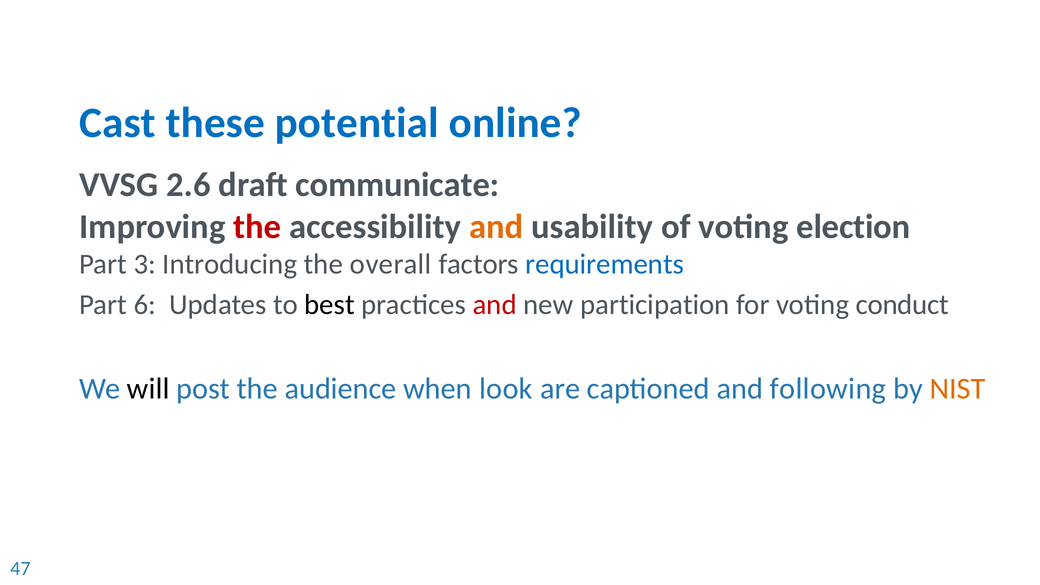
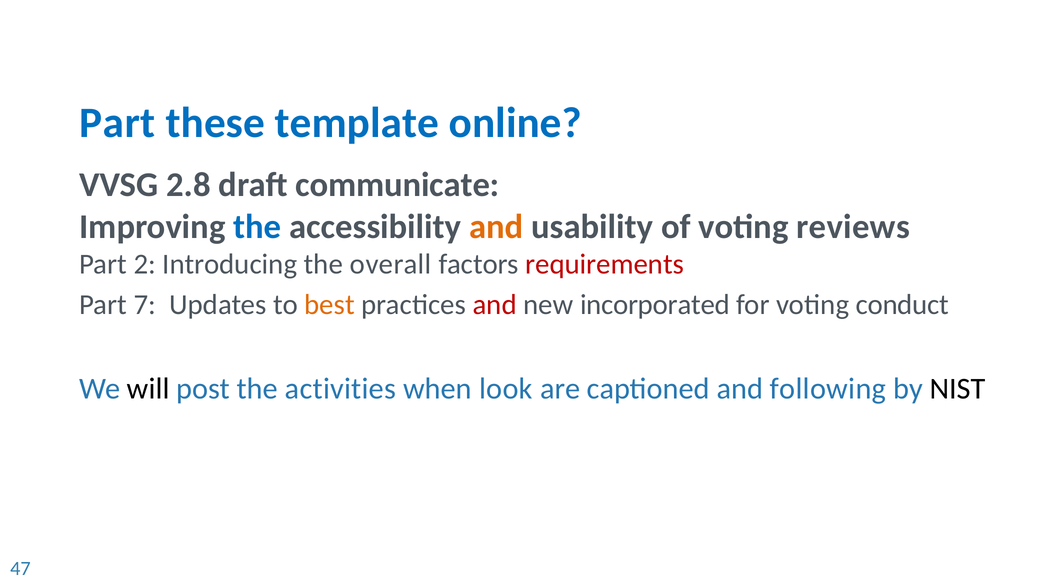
Cast at (118, 123): Cast -> Part
potential: potential -> template
2.6: 2.6 -> 2.8
the at (257, 227) colour: red -> blue
election: election -> reviews
3: 3 -> 2
requirements colour: blue -> red
6: 6 -> 7
best colour: black -> orange
participation: participation -> incorporated
audience: audience -> activities
NIST colour: orange -> black
